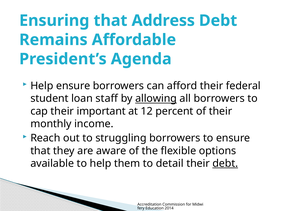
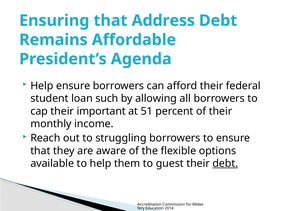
staff: staff -> such
allowing underline: present -> none
12: 12 -> 51
detail: detail -> guest
